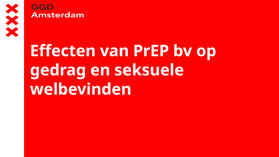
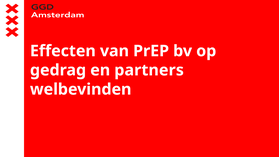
seksuele: seksuele -> partners
